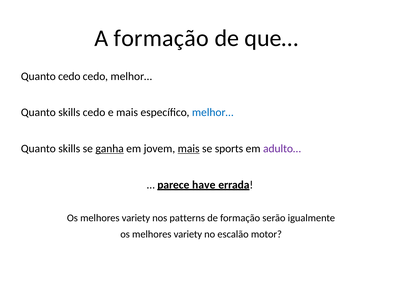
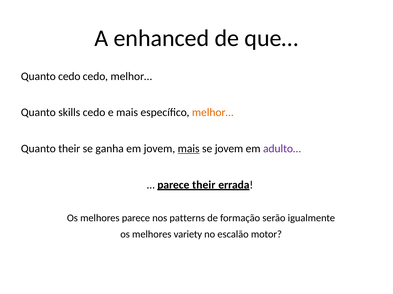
A formação: formação -> enhanced
melhor… at (213, 113) colour: blue -> orange
skills at (69, 149): skills -> their
ganha underline: present -> none
se sports: sports -> jovem
parece have: have -> their
variety at (136, 219): variety -> parece
